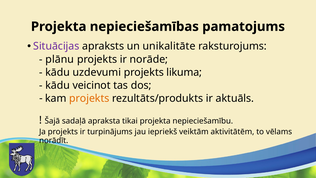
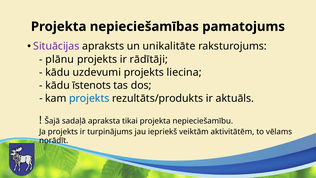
norāde: norāde -> rādītāji
likuma: likuma -> liecina
veicinot: veicinot -> īstenots
projekts at (89, 98) colour: orange -> blue
